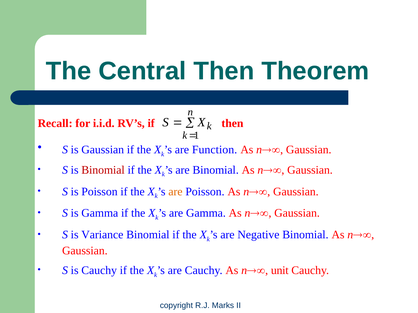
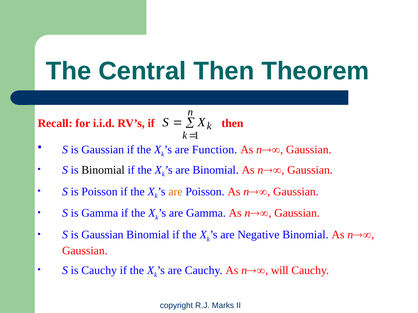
Binomial at (103, 170) colour: red -> black
Variance at (102, 235): Variance -> Gaussian
unit: unit -> will
